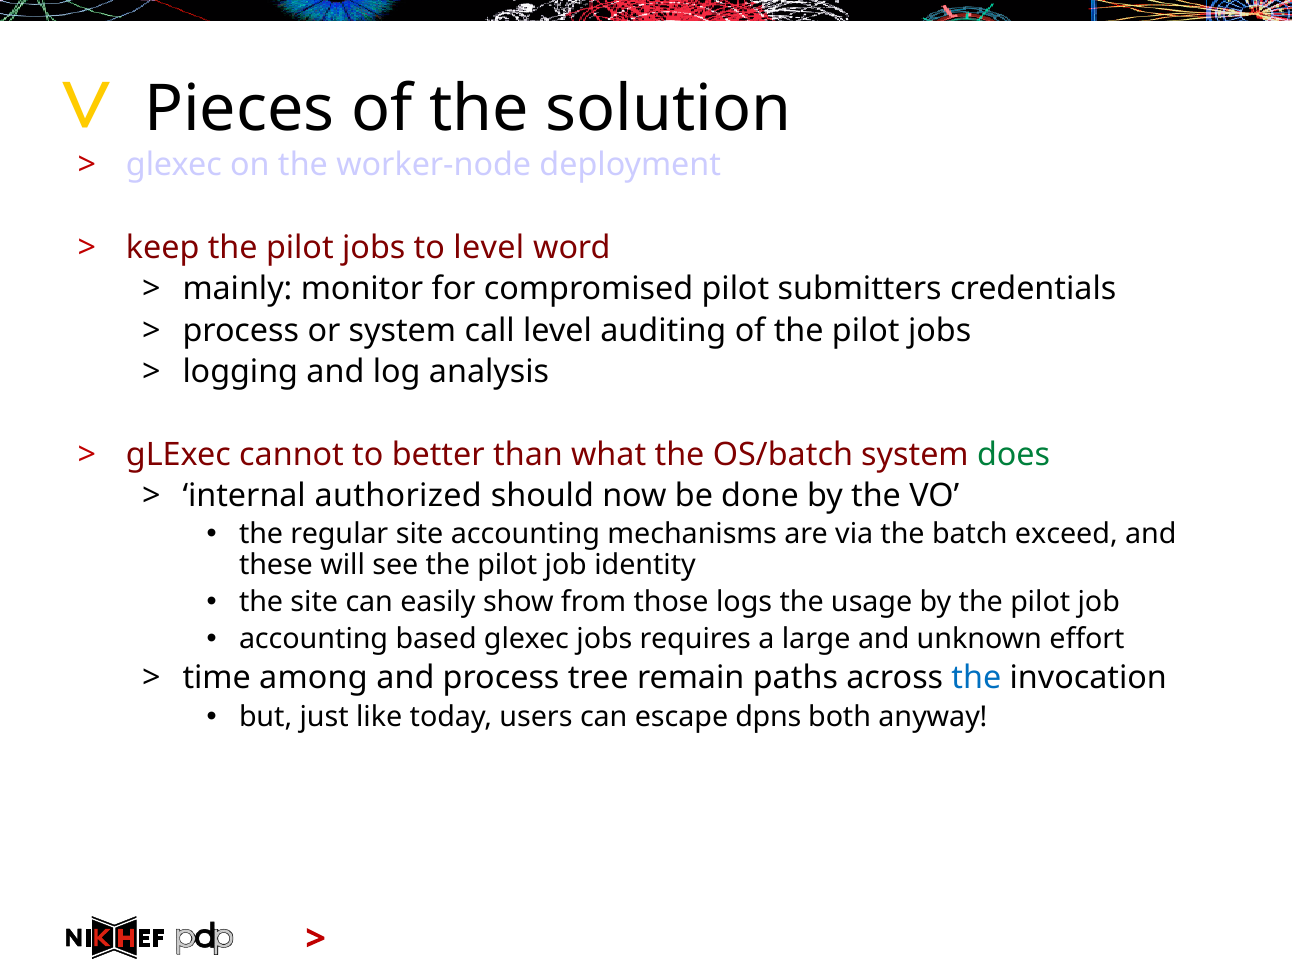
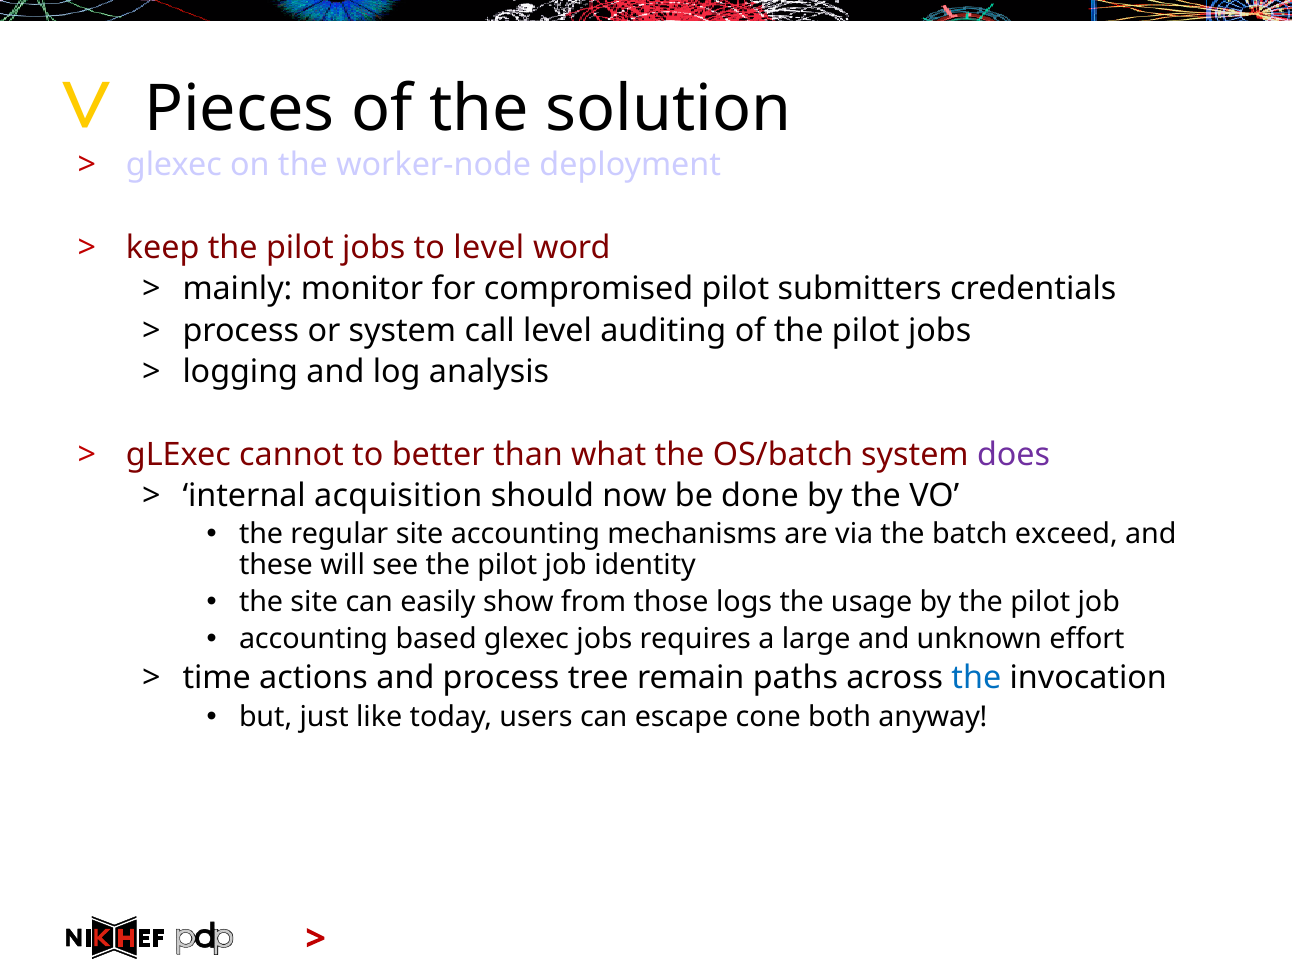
does colour: green -> purple
authorized: authorized -> acquisition
among: among -> actions
dpns: dpns -> cone
